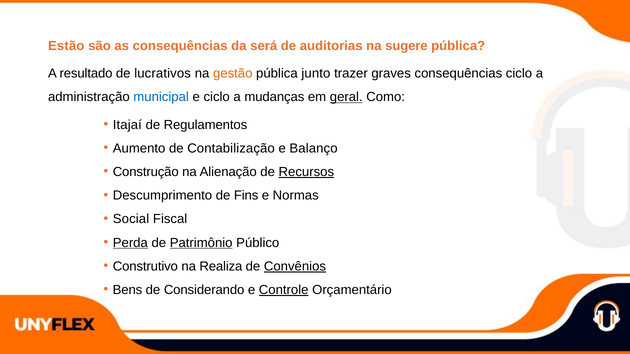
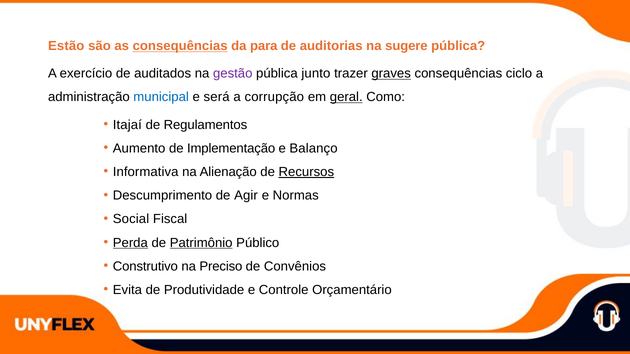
consequências at (180, 46) underline: none -> present
será: será -> para
resultado: resultado -> exercício
lucrativos: lucrativos -> auditados
gestão colour: orange -> purple
graves underline: none -> present
e ciclo: ciclo -> será
mudanças: mudanças -> corrupção
Contabilização: Contabilização -> Implementação
Construção: Construção -> Informativa
Fins: Fins -> Agir
Realiza: Realiza -> Preciso
Convênios underline: present -> none
Bens: Bens -> Evita
Considerando: Considerando -> Produtividade
Controle underline: present -> none
